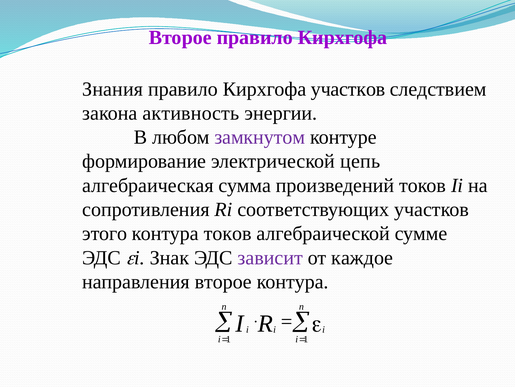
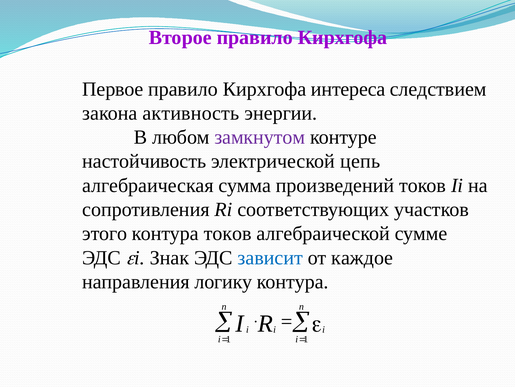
Знания: Знания -> Первое
Кирхгофа участков: участков -> интереса
формирование: формирование -> настойчивость
зависит colour: purple -> blue
направления второе: второе -> логику
